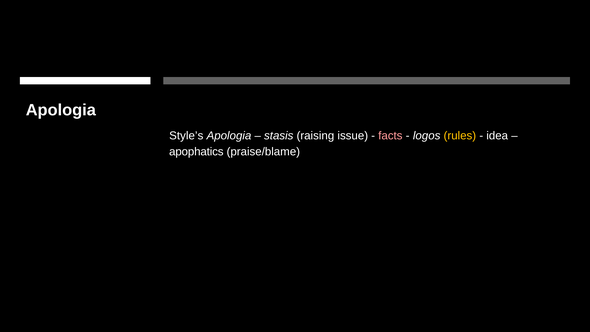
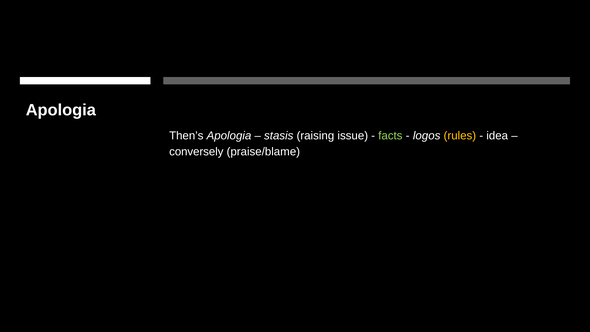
Style’s: Style’s -> Then’s
facts colour: pink -> light green
apophatics: apophatics -> conversely
